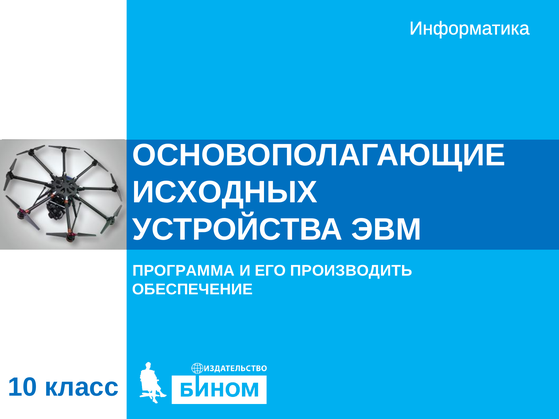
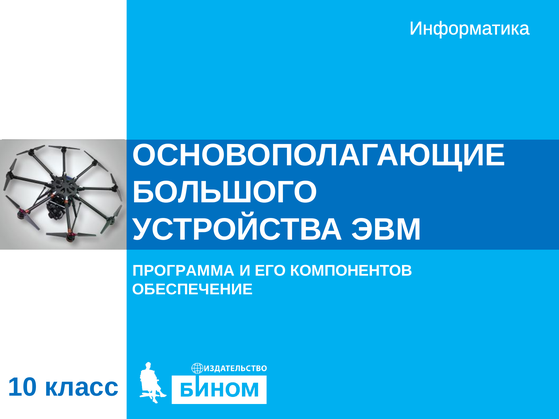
ИСХОДНЫХ: ИСХОДНЫХ -> БОЛЬШОГО
ПРОИЗВОДИТЬ: ПРОИЗВОДИТЬ -> КОМПОНЕНТОВ
